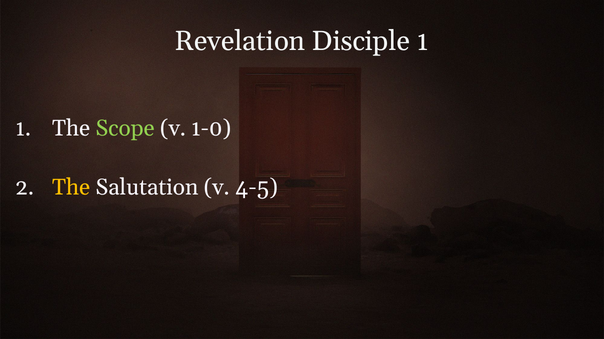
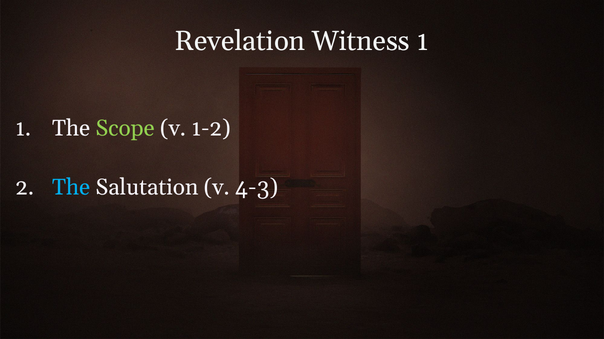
Disciple: Disciple -> Witness
1-0: 1-0 -> 1-2
The at (71, 188) colour: yellow -> light blue
4-5: 4-5 -> 4-3
